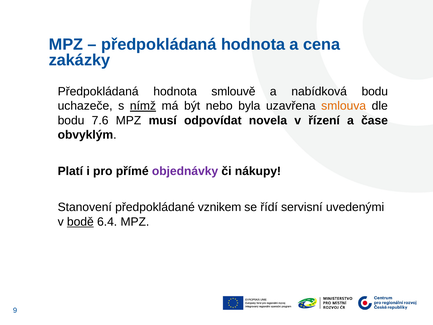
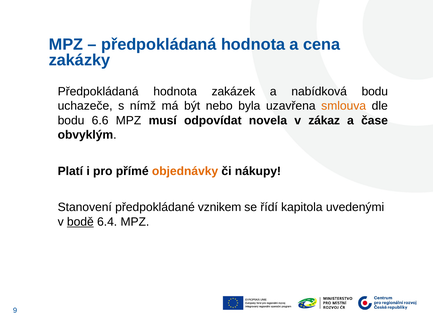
smlouvě: smlouvě -> zakázek
nímž underline: present -> none
7.6: 7.6 -> 6.6
řízení: řízení -> zákaz
objednávky colour: purple -> orange
servisní: servisní -> kapitola
